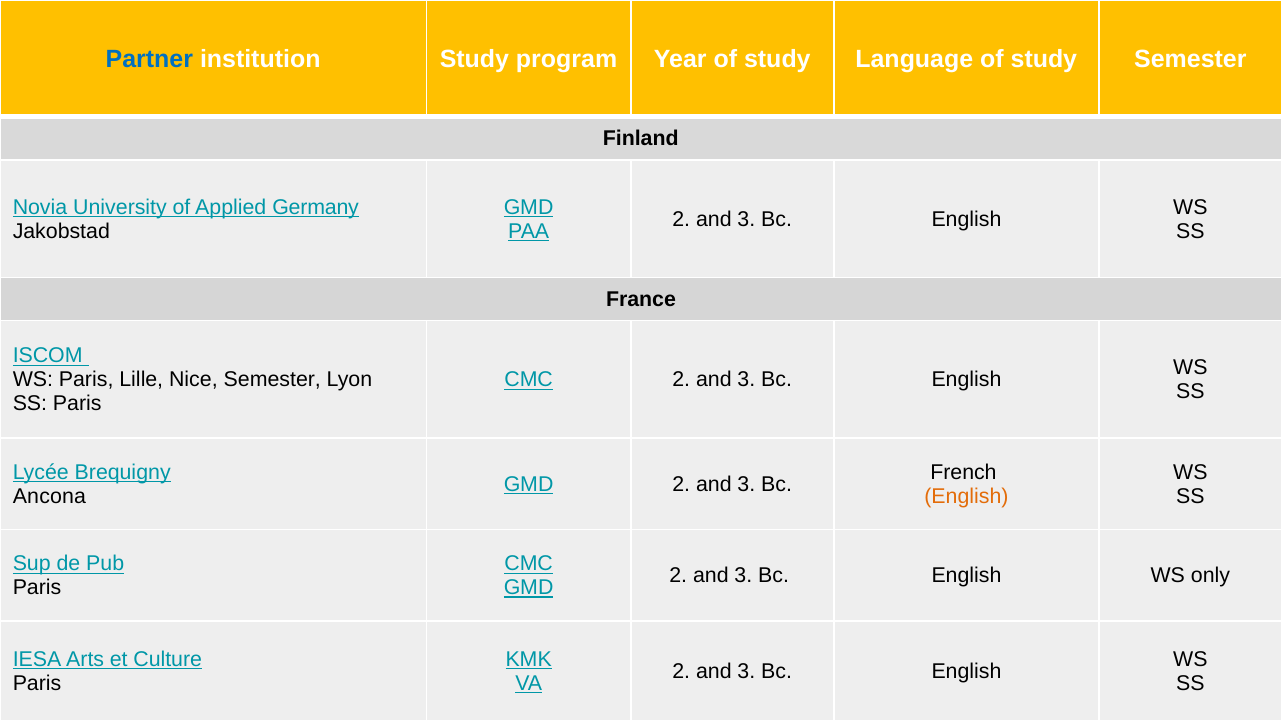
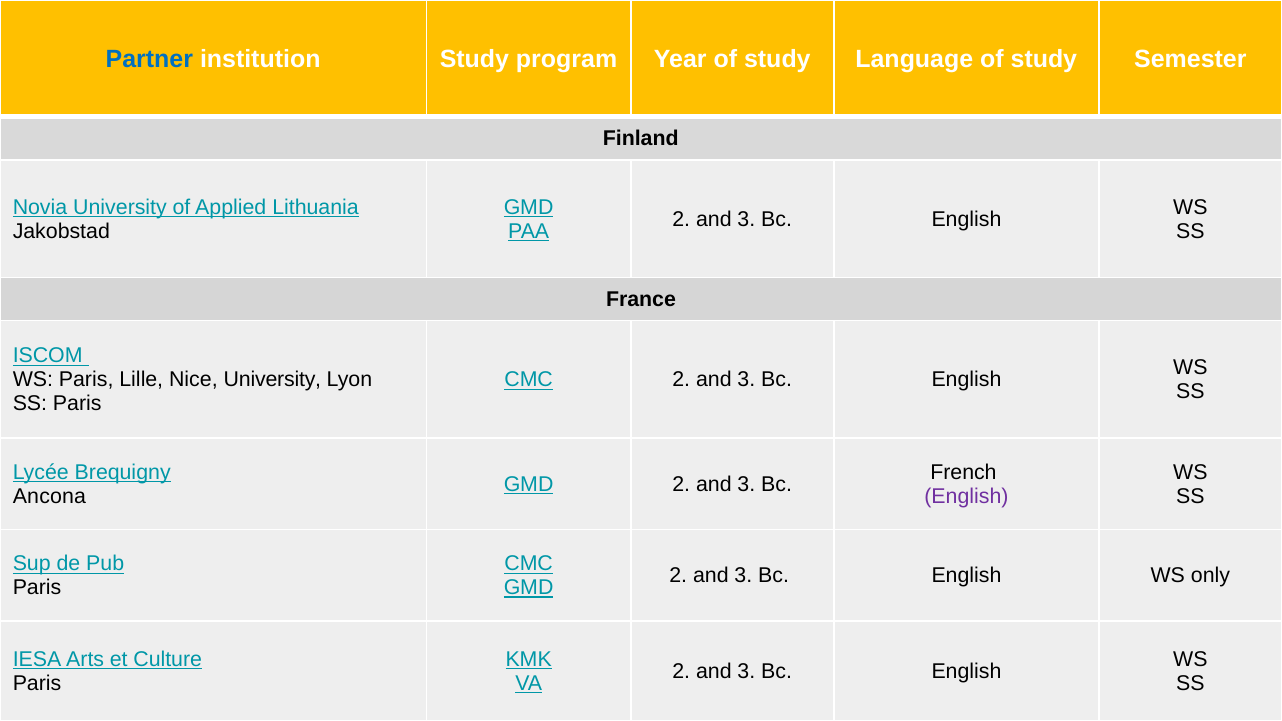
Germany: Germany -> Lithuania
Nice Semester: Semester -> University
English at (966, 496) colour: orange -> purple
